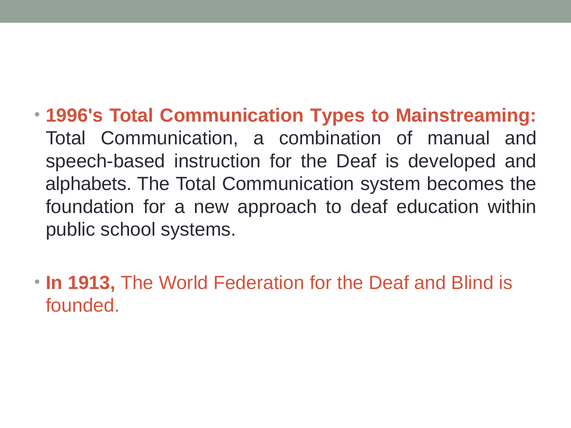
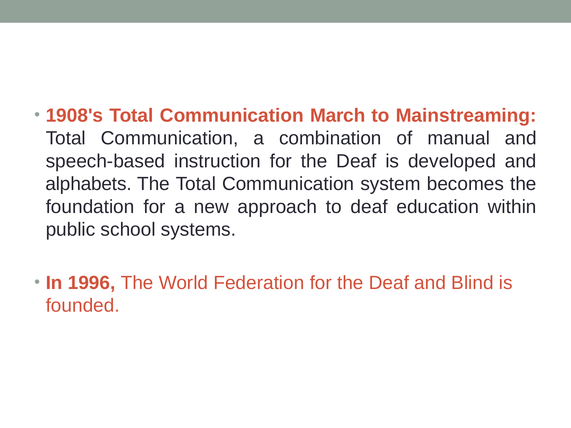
1996's: 1996's -> 1908's
Types: Types -> March
1913: 1913 -> 1996
